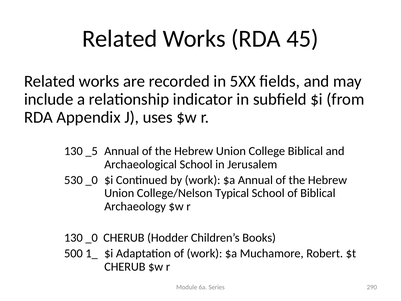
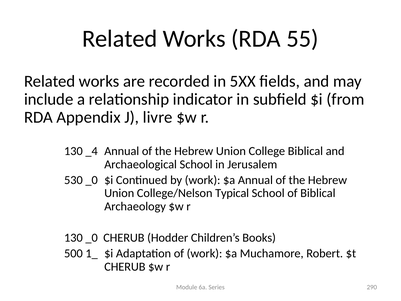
45: 45 -> 55
uses: uses -> livre
_5: _5 -> _4
